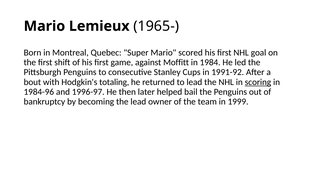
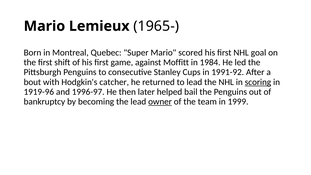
totaling: totaling -> catcher
1984-96: 1984-96 -> 1919-96
owner underline: none -> present
